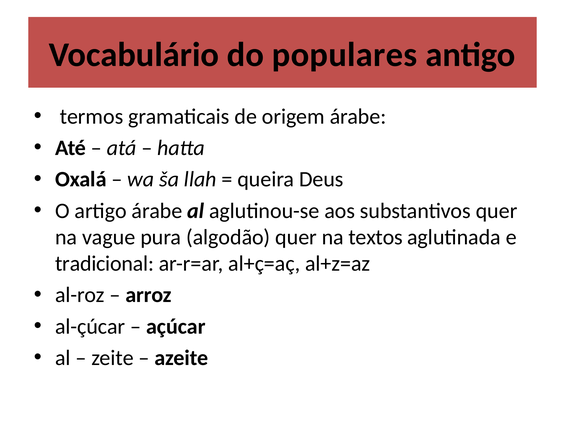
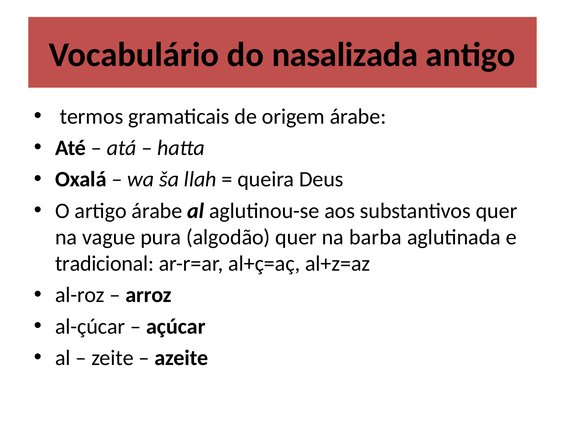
populares: populares -> nasalizada
textos: textos -> barba
